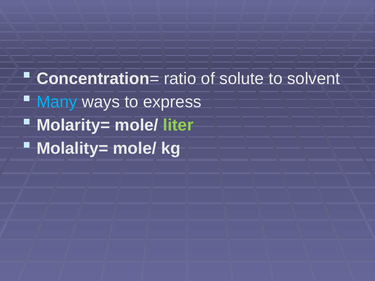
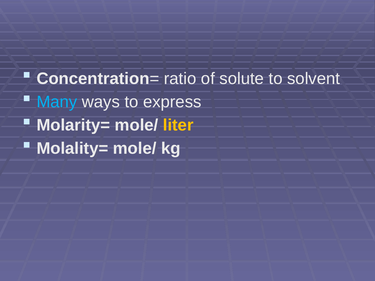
liter colour: light green -> yellow
